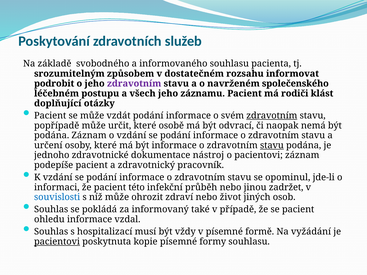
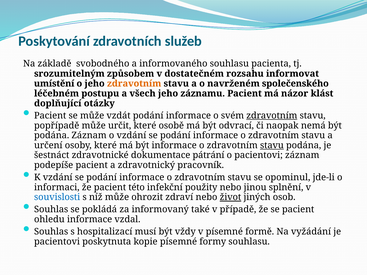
podrobit: podrobit -> umístění
zdravotním at (134, 84) colour: purple -> orange
rodiči: rodiči -> názor
jednoho: jednoho -> šestnáct
nástroj: nástroj -> pátrání
průběh: průběh -> použity
zadržet: zadržet -> splnění
život underline: none -> present
pacientovi at (57, 242) underline: present -> none
